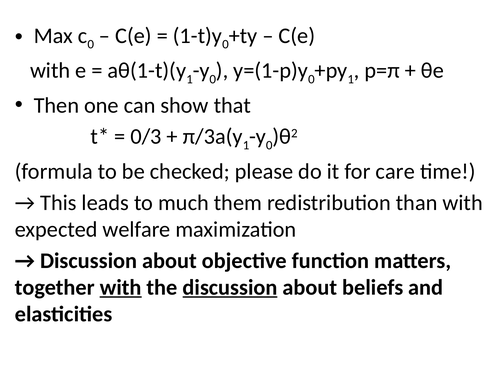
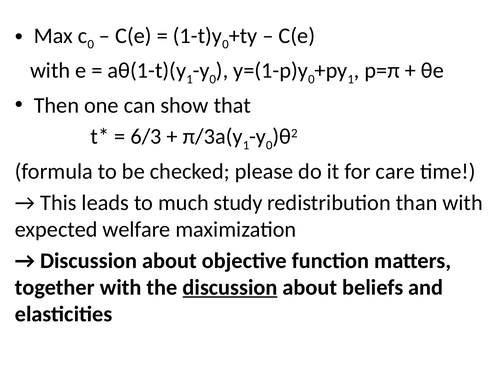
0/3: 0/3 -> 6/3
them: them -> study
with at (121, 288) underline: present -> none
